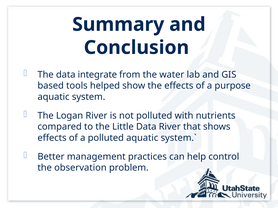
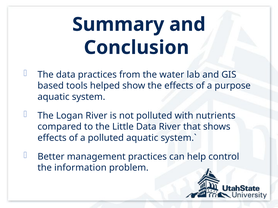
data integrate: integrate -> practices
observation: observation -> information
